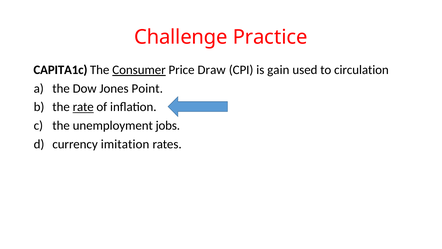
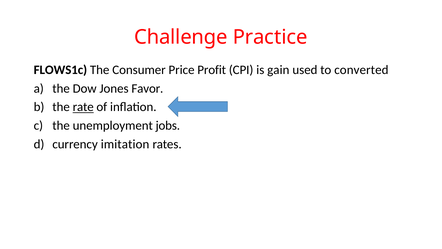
CAPITA1c: CAPITA1c -> FLOWS1c
Consumer underline: present -> none
Draw: Draw -> Profit
circulation: circulation -> converted
Point: Point -> Favor
